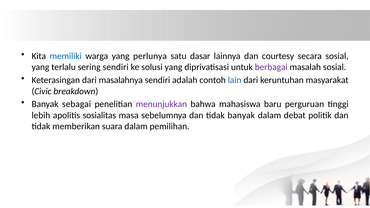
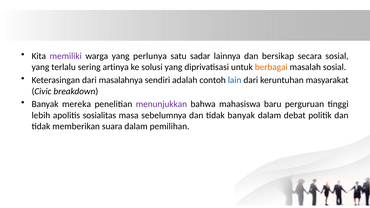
memiliki colour: blue -> purple
dasar: dasar -> sadar
courtesy: courtesy -> bersikap
sering sendiri: sendiri -> artinya
berbagai colour: purple -> orange
sebagai: sebagai -> mereka
